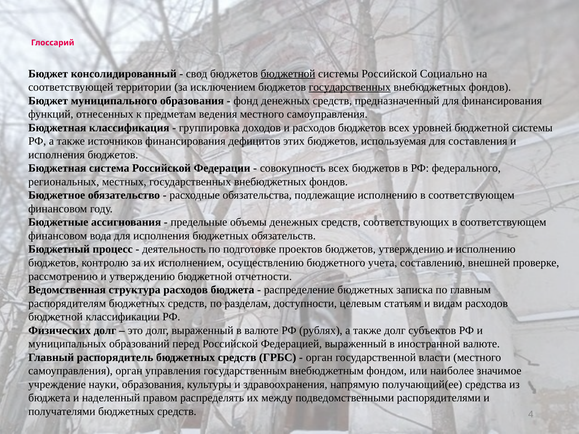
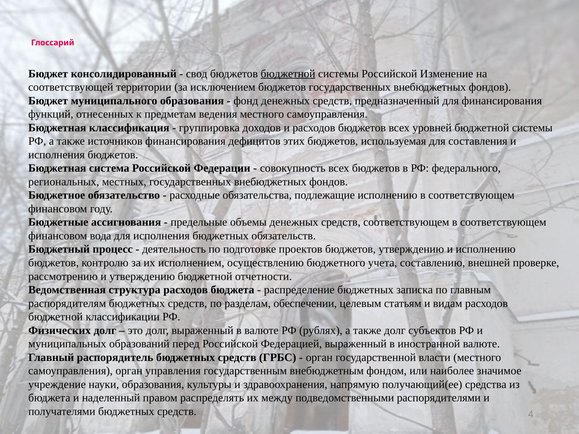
Социально: Социально -> Изменение
государственных at (350, 87) underline: present -> none
средств соответствующих: соответствующих -> соответствующем
доступности: доступности -> обеспечении
